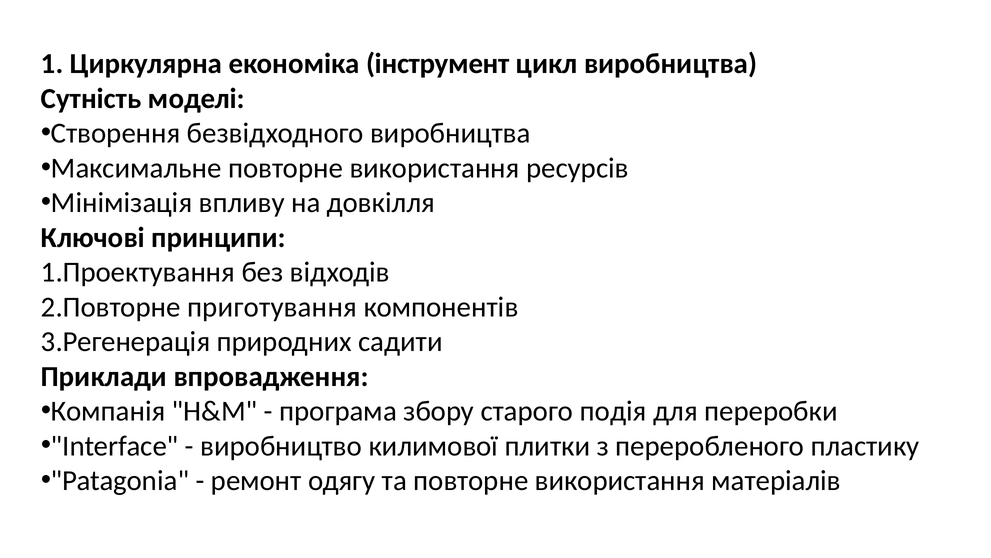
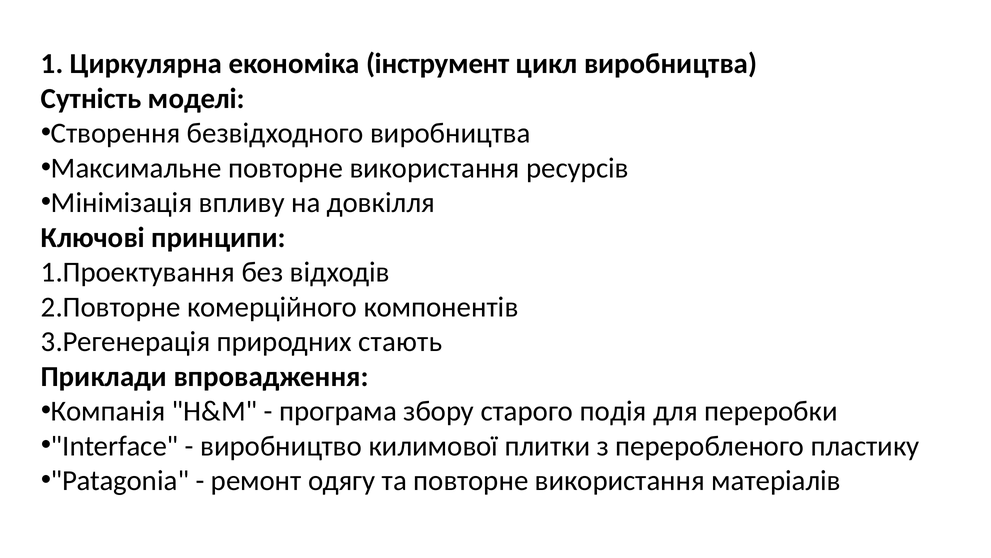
приготування: приготування -> комерційного
садити: садити -> стають
